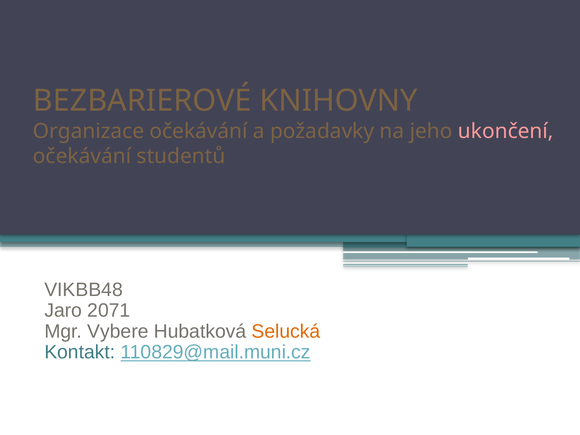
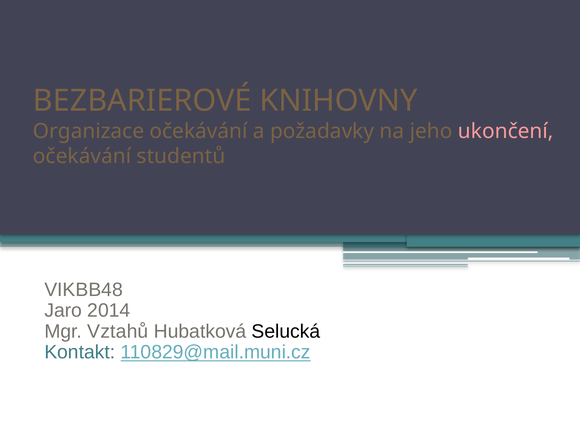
2071: 2071 -> 2014
Vybere: Vybere -> Vztahů
Selucká colour: orange -> black
